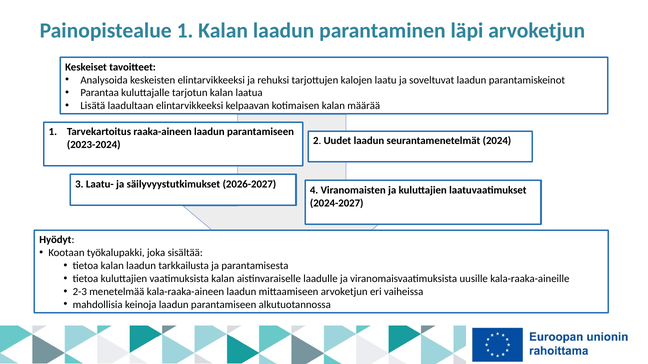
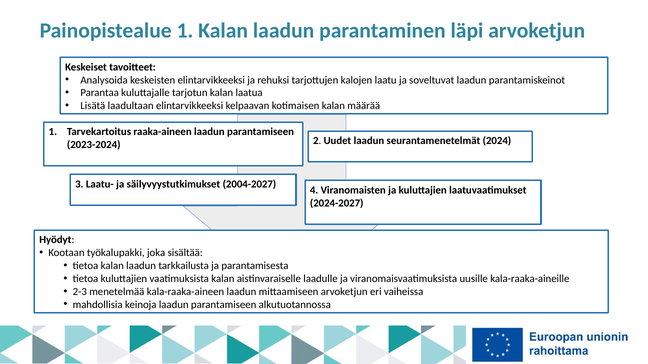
2026-2027: 2026-2027 -> 2004-2027
